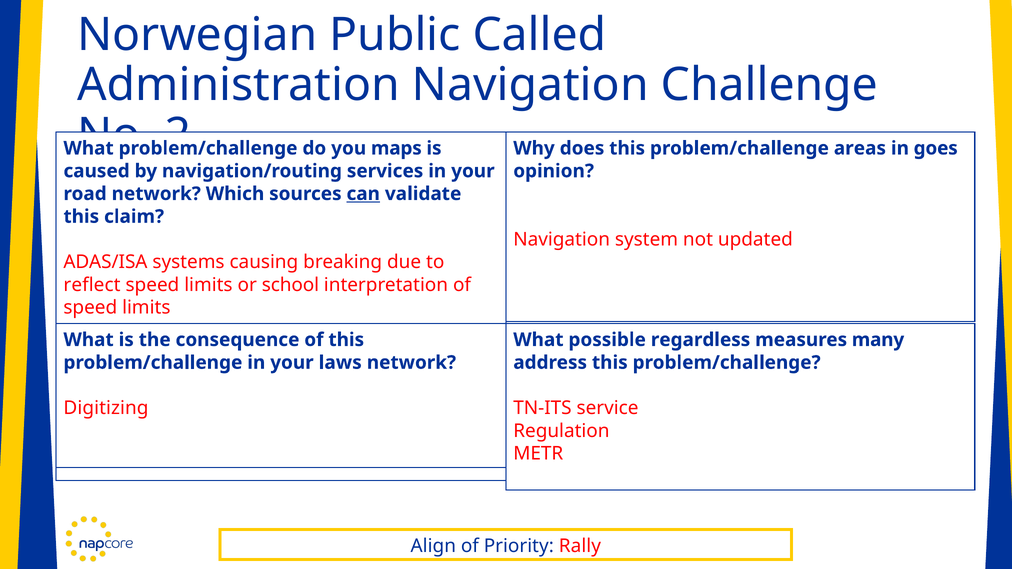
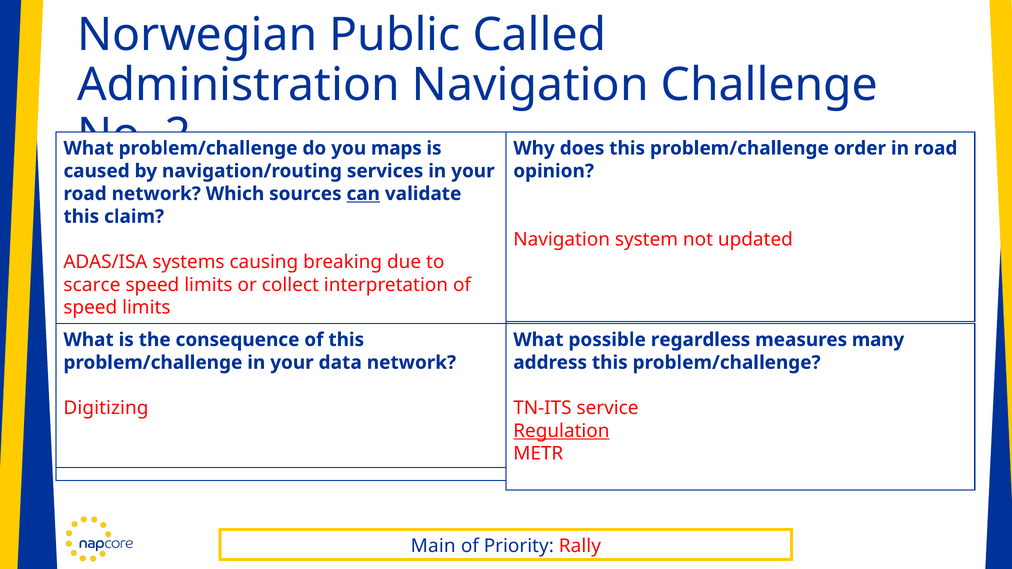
areas: areas -> order
in goes: goes -> road
reflect: reflect -> scarce
school: school -> collect
laws: laws -> data
Regulation underline: none -> present
Align: Align -> Main
